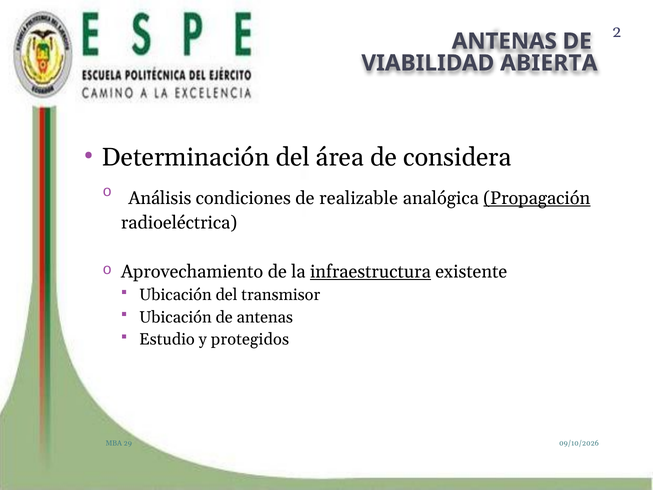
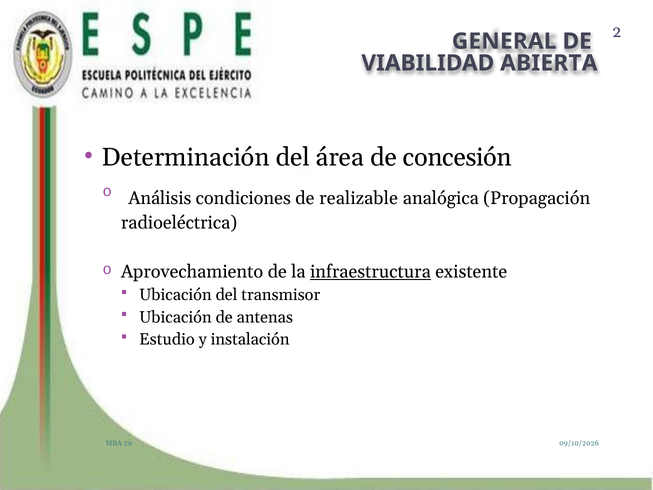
ANTENAS at (504, 41): ANTENAS -> GENERAL
considera: considera -> concesión
Propagación underline: present -> none
protegidos: protegidos -> instalación
